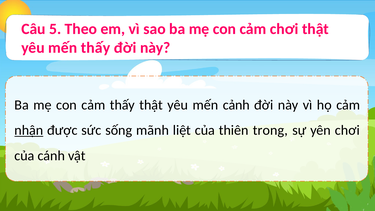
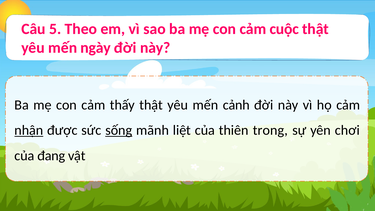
cảm chơi: chơi -> cuộc
mến thấy: thấy -> ngày
sống underline: none -> present
cánh: cánh -> đang
